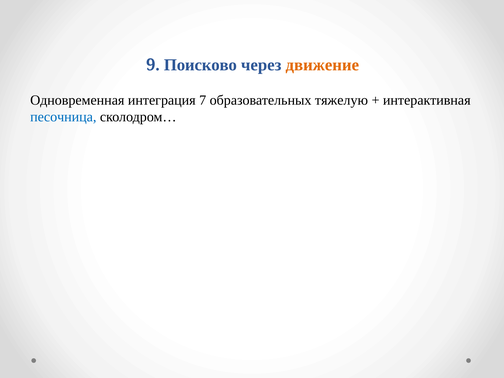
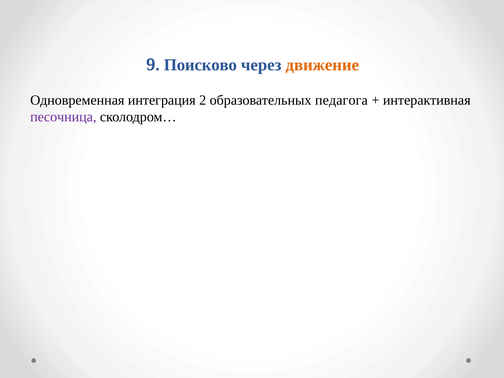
7: 7 -> 2
тяжелую: тяжелую -> педагога
песочница colour: blue -> purple
